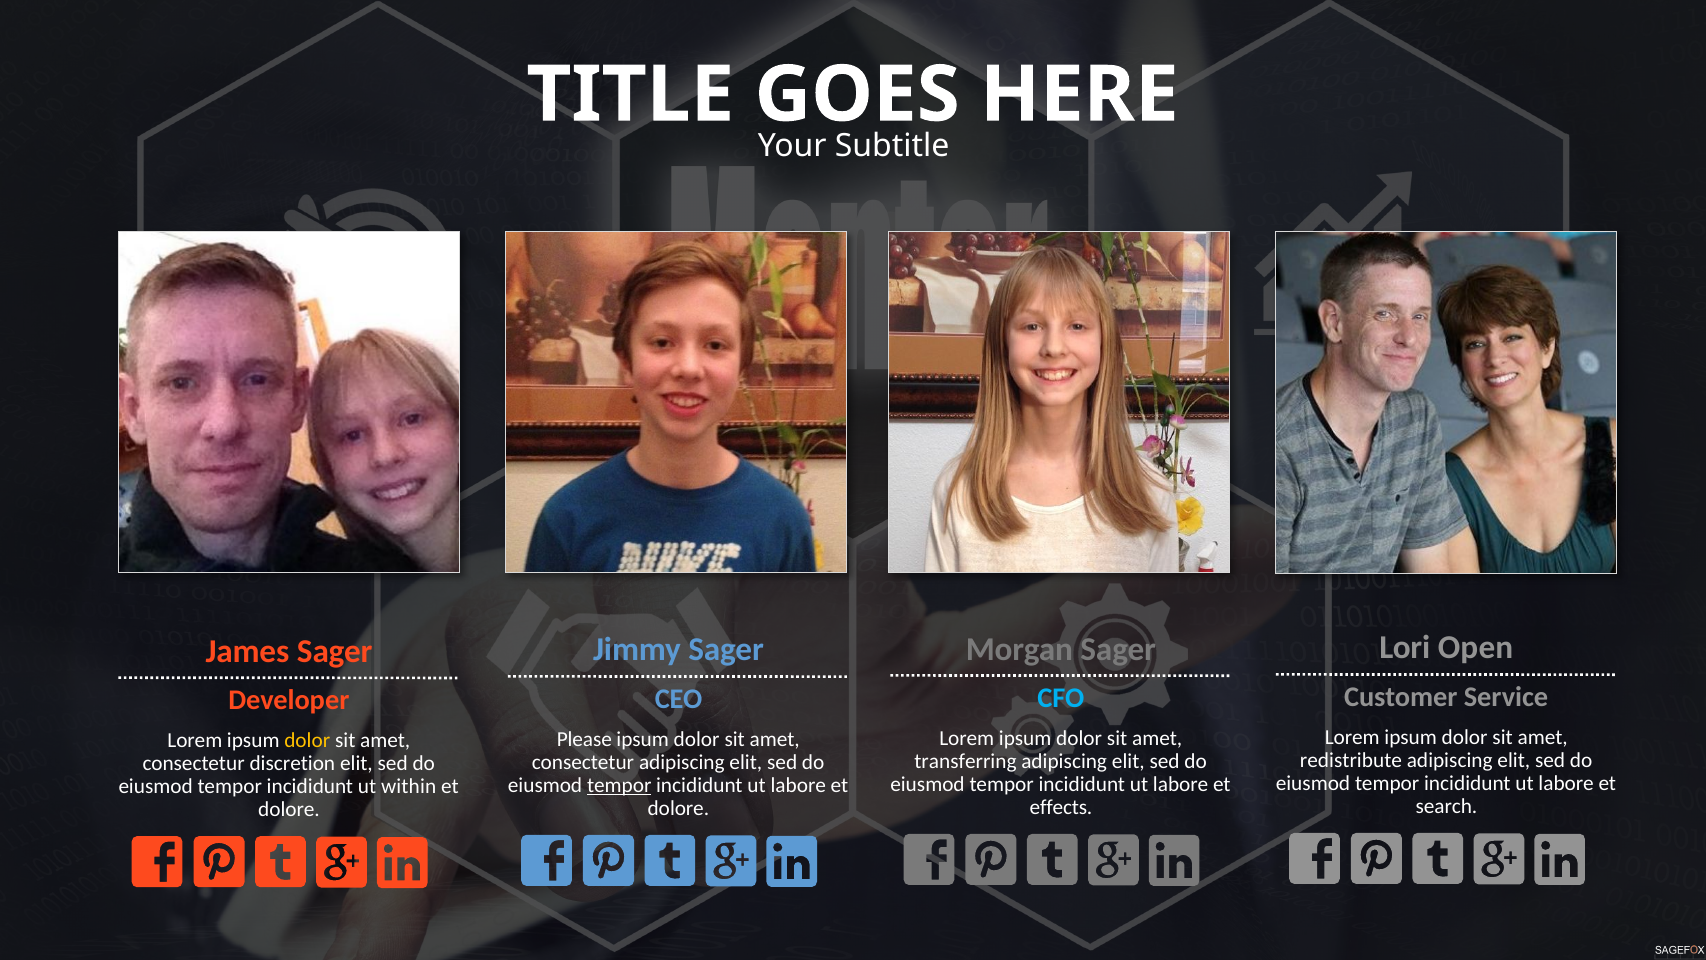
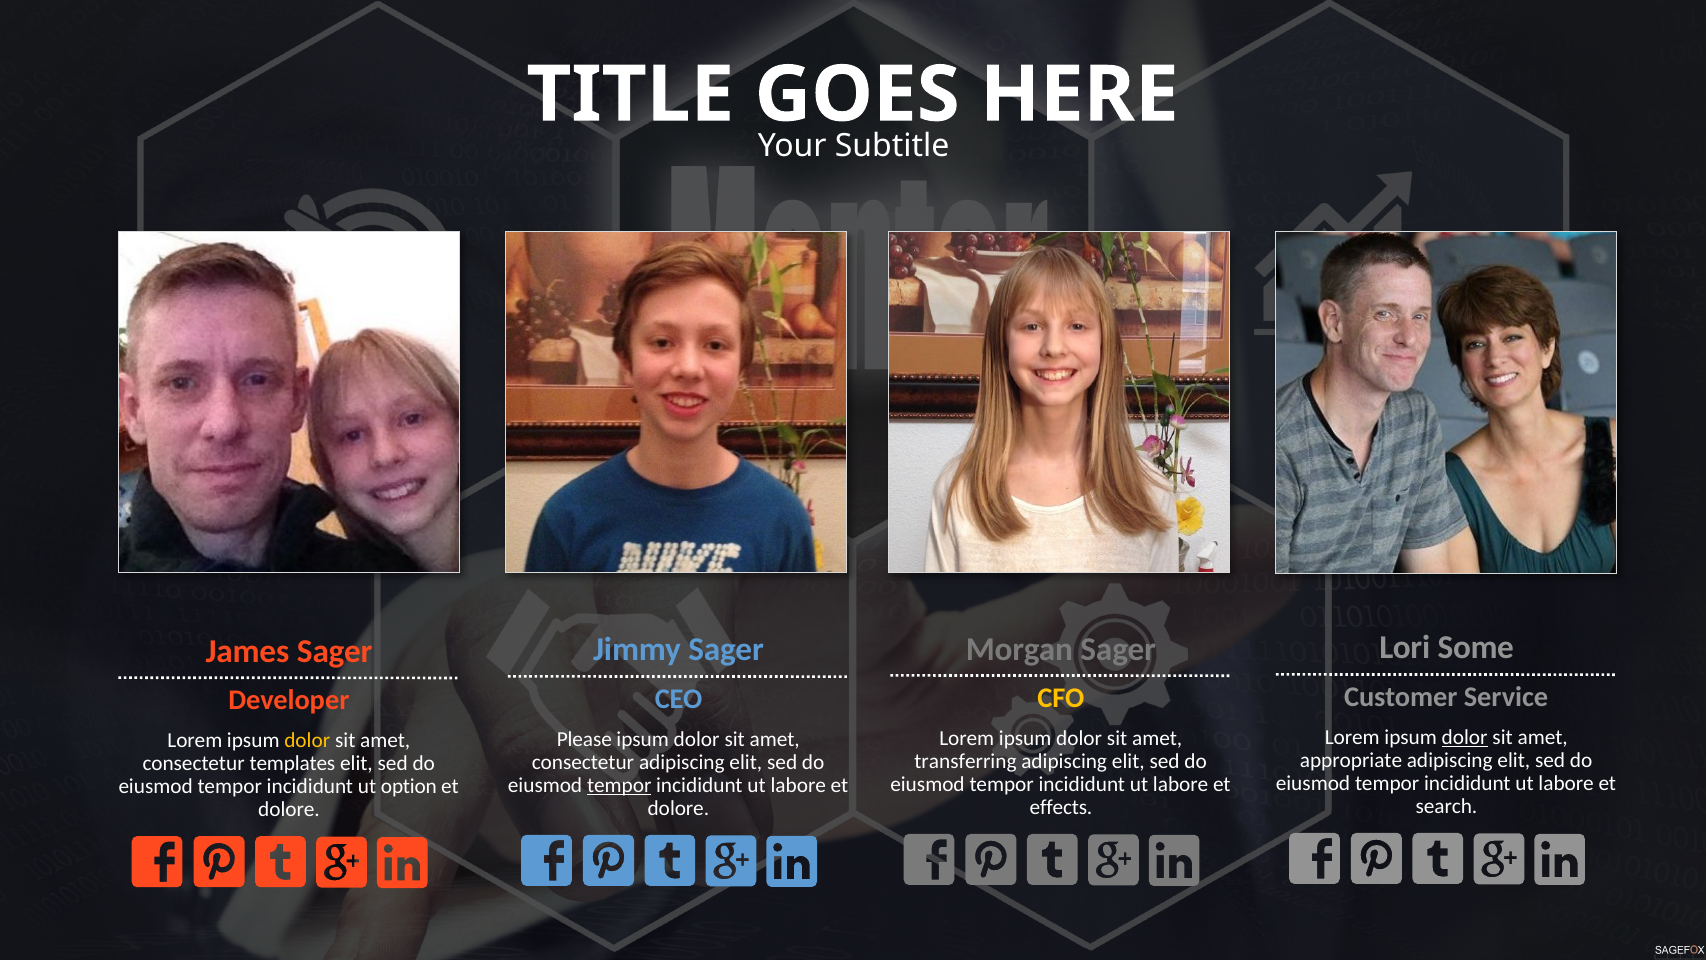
Open: Open -> Some
CFO colour: light blue -> yellow
dolor at (1465, 737) underline: none -> present
redistribute: redistribute -> appropriate
discretion: discretion -> templates
within: within -> option
